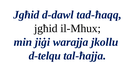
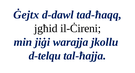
Jgħid at (26, 15): Jgħid -> Ġejtx
il-Mhux: il-Mhux -> il-Ċireni
